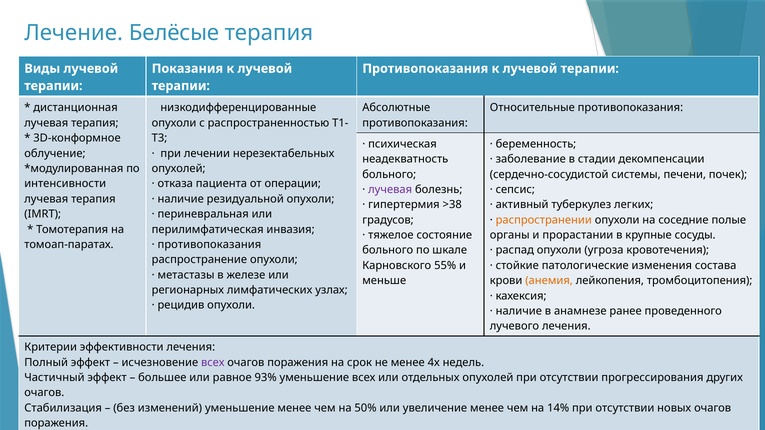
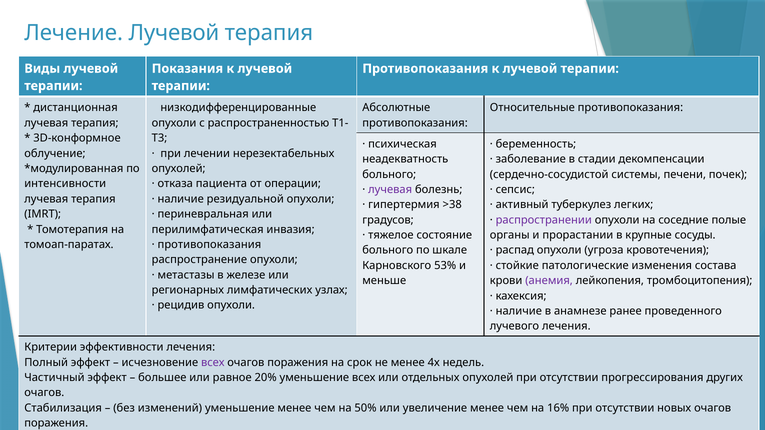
Лечение Белёсые: Белёсые -> Лучевой
распространении colour: orange -> purple
55%: 55% -> 53%
анемия colour: orange -> purple
93%: 93% -> 20%
14%: 14% -> 16%
